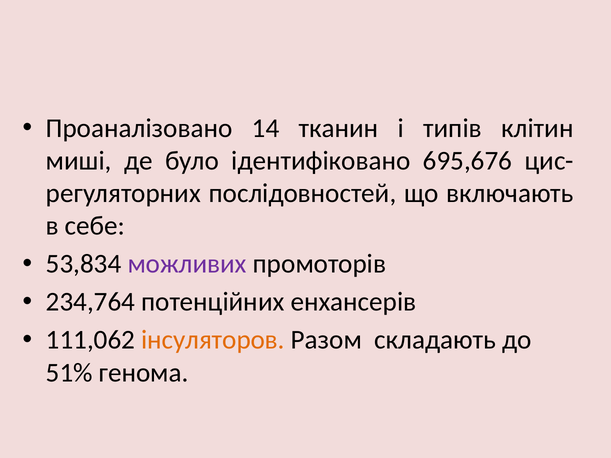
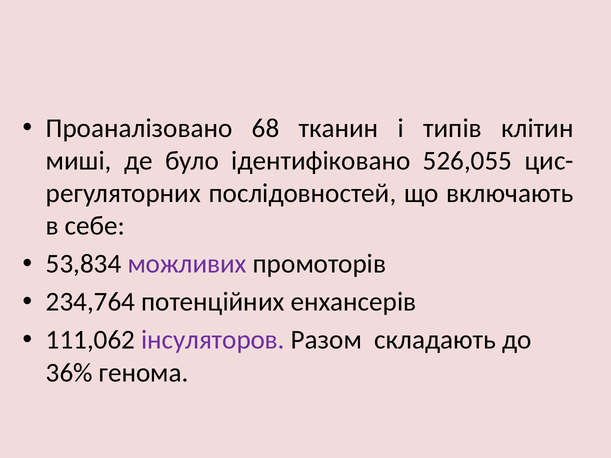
14: 14 -> 68
695,676: 695,676 -> 526,055
інсуляторов colour: orange -> purple
51%: 51% -> 36%
